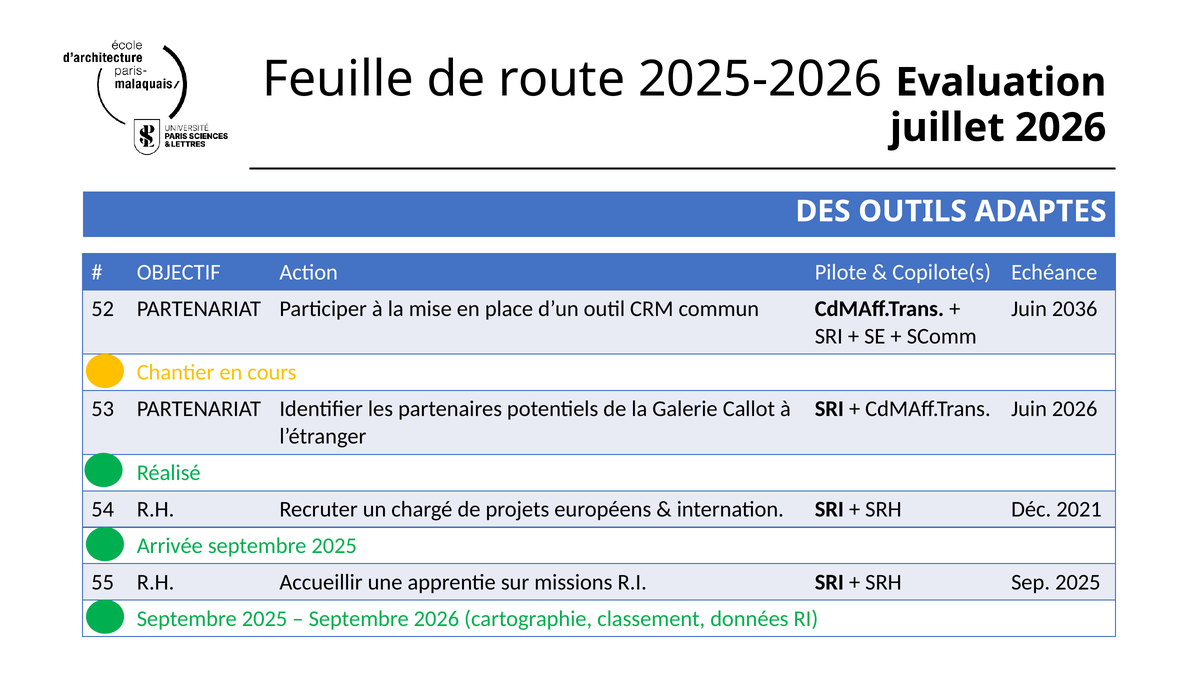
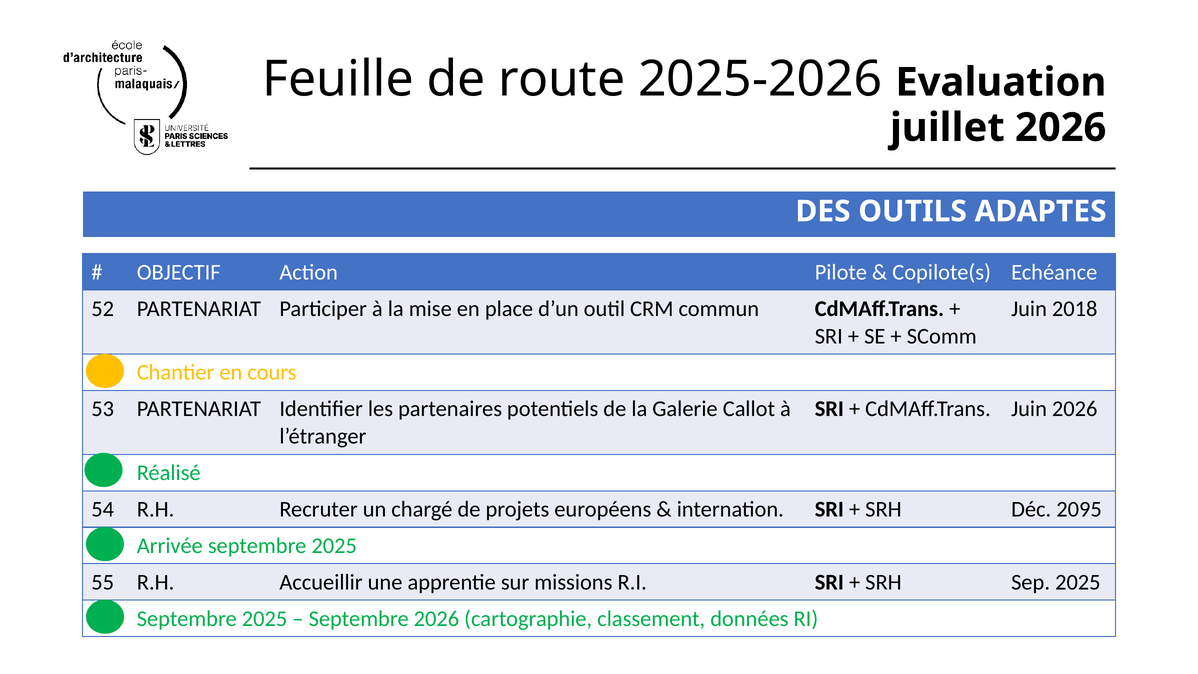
2036: 2036 -> 2018
2021: 2021 -> 2095
